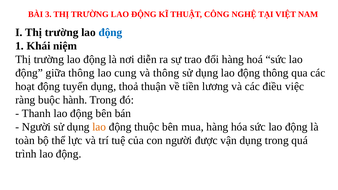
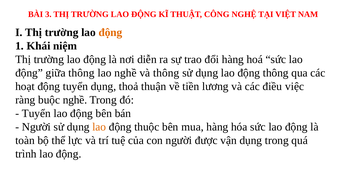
động at (110, 32) colour: blue -> orange
lao cung: cung -> nghề
buộc hành: hành -> nghề
Thanh at (36, 113): Thanh -> Tuyển
